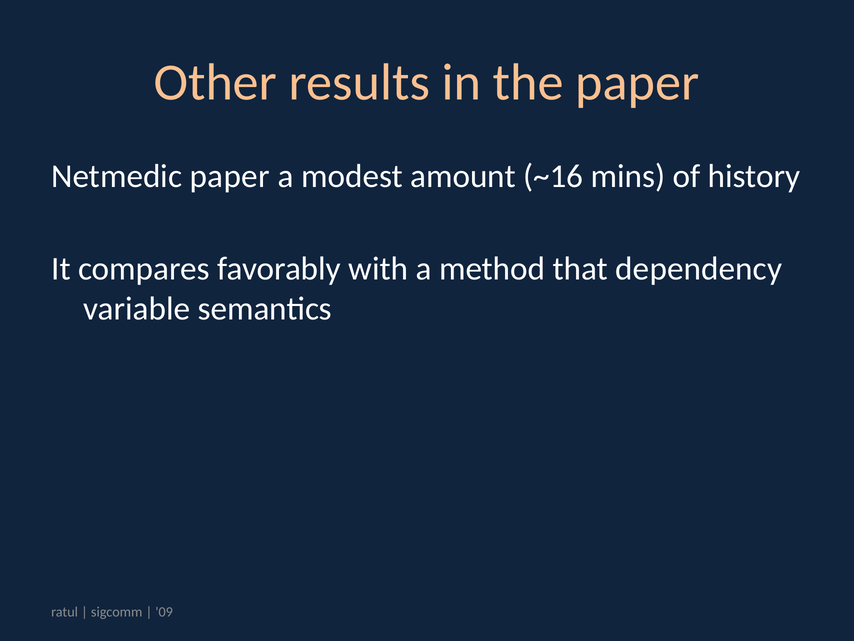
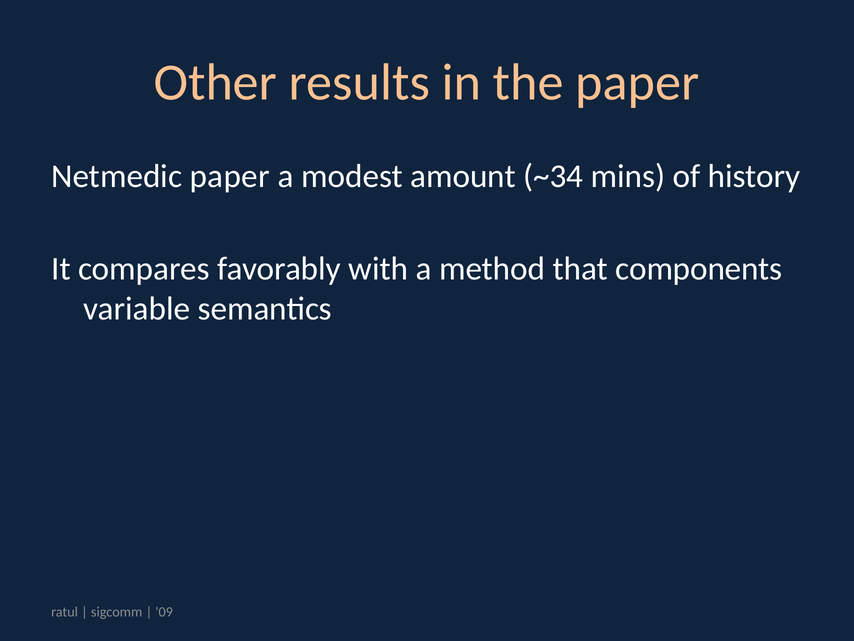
~16: ~16 -> ~34
dependency: dependency -> components
